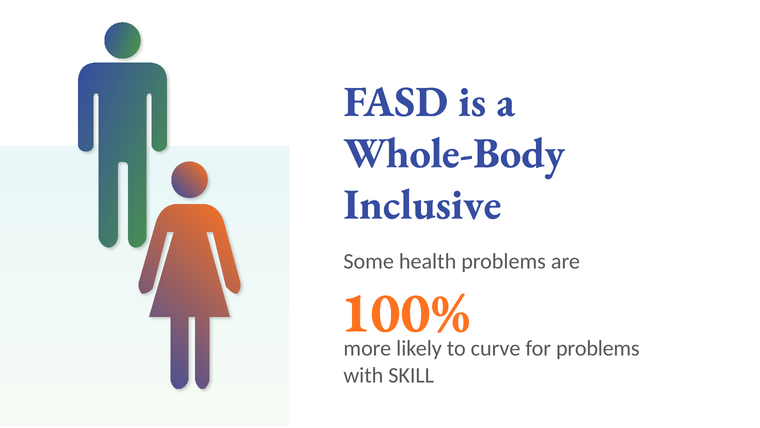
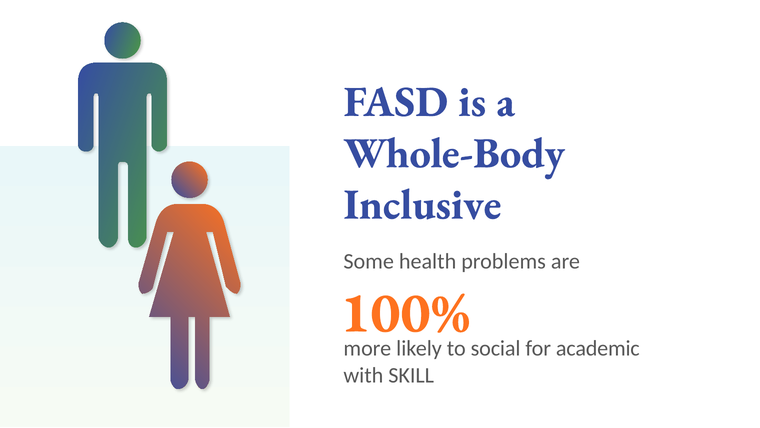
curve: curve -> social
for problems: problems -> academic
